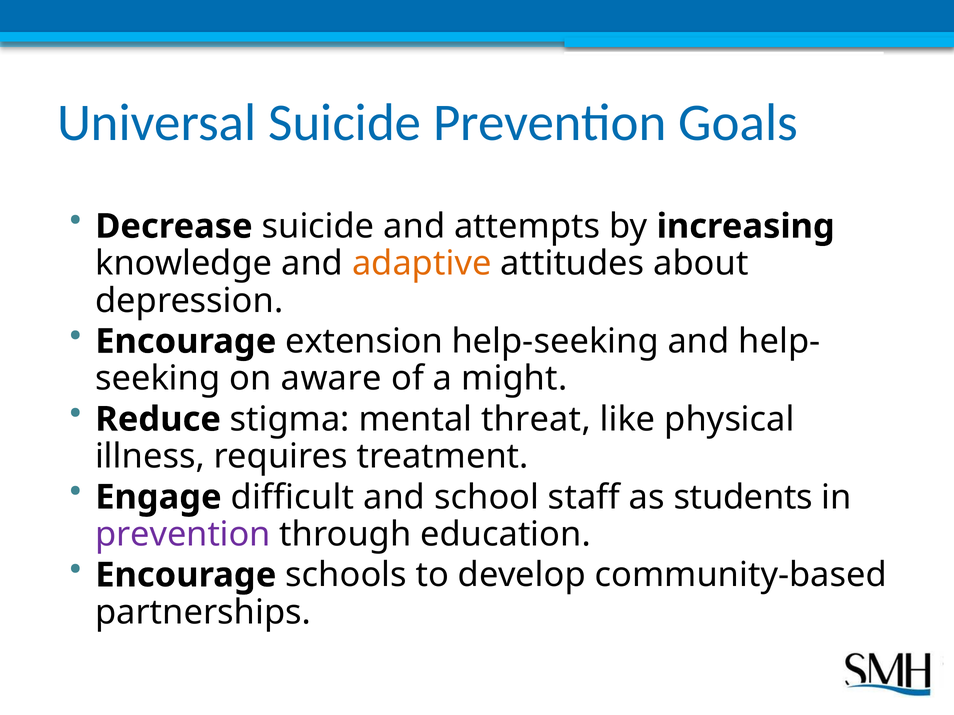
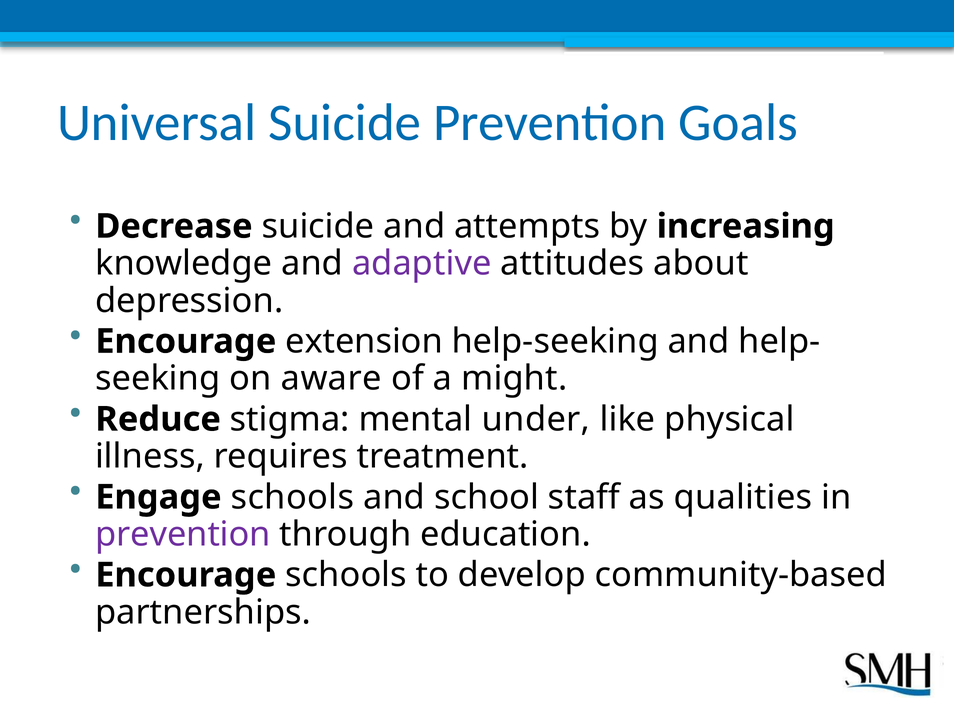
adaptive colour: orange -> purple
threat: threat -> under
Engage difficult: difficult -> schools
students: students -> qualities
